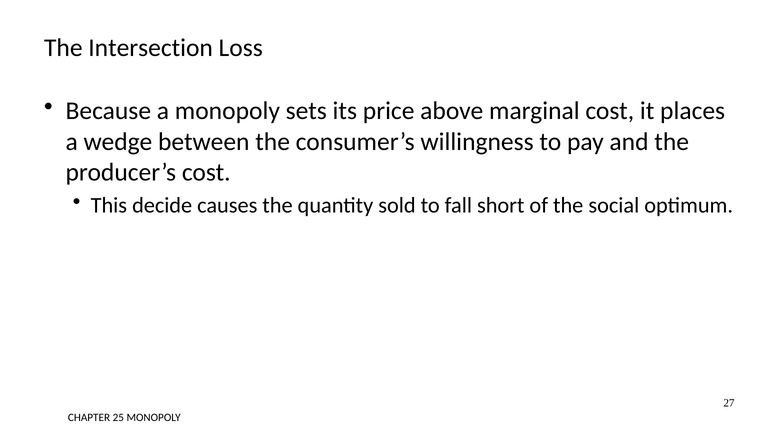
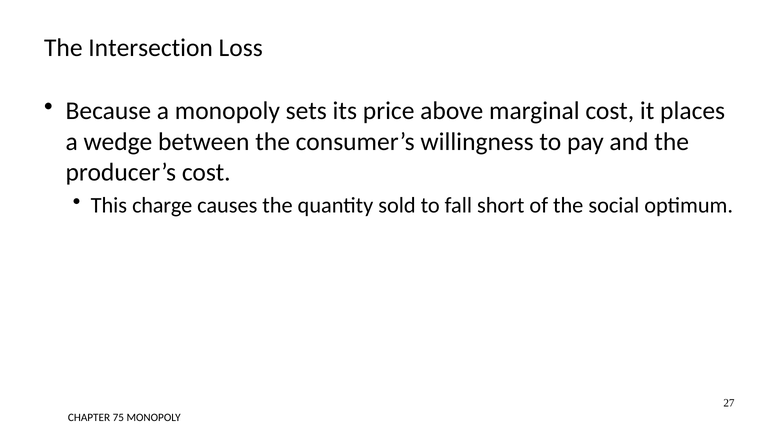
decide: decide -> charge
25: 25 -> 75
